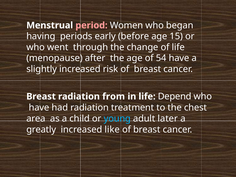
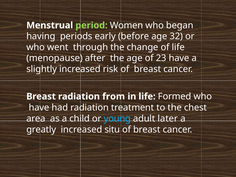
period colour: pink -> light green
15: 15 -> 32
54: 54 -> 23
Depend: Depend -> Formed
like: like -> situ
